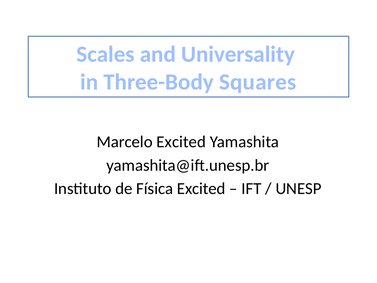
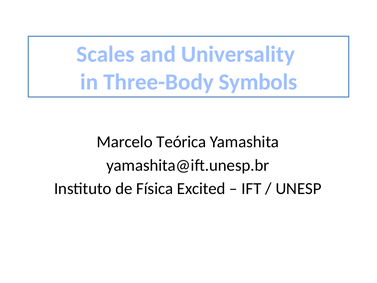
Squares: Squares -> Symbols
Marcelo Excited: Excited -> Teórica
